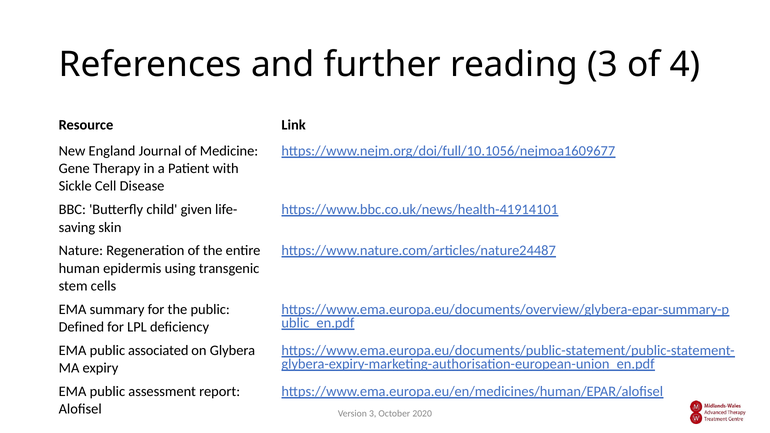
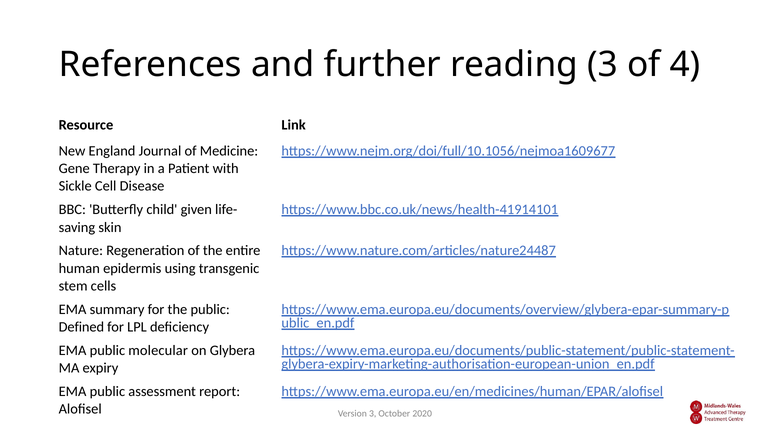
associated: associated -> molecular
